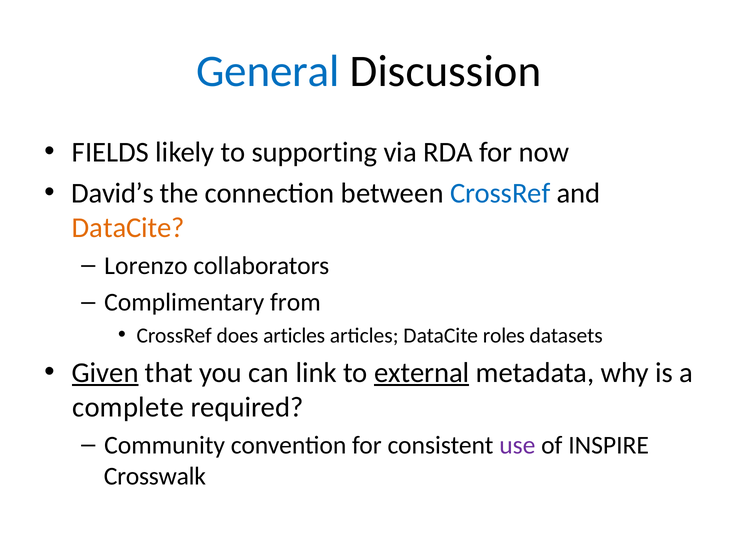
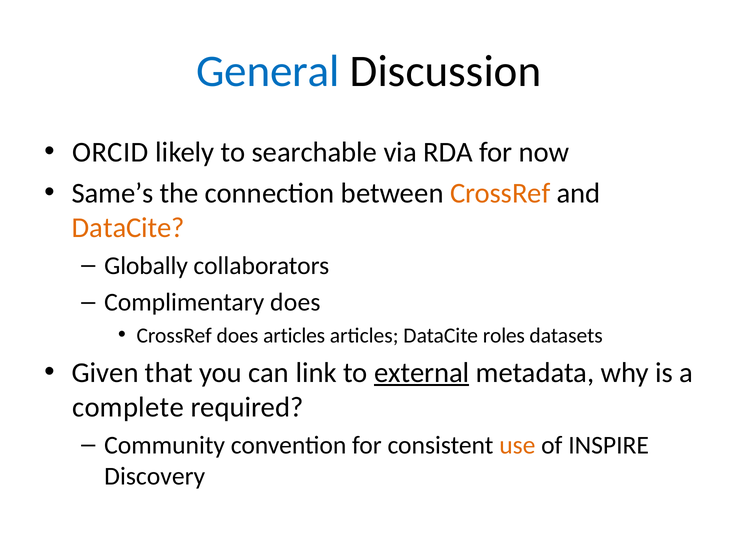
FIELDS: FIELDS -> ORCID
supporting: supporting -> searchable
David’s: David’s -> Same’s
CrossRef at (500, 193) colour: blue -> orange
Lorenzo: Lorenzo -> Globally
Complimentary from: from -> does
Given underline: present -> none
use colour: purple -> orange
Crosswalk: Crosswalk -> Discovery
